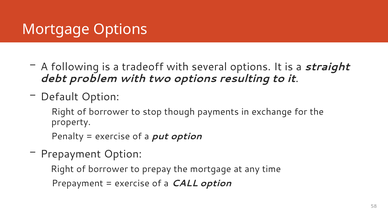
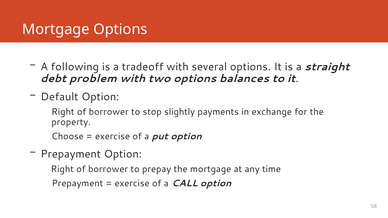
resulting: resulting -> balances
though: though -> slightly
Penalty: Penalty -> Choose
